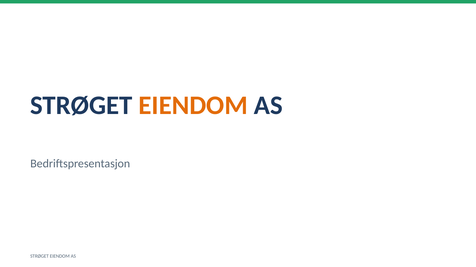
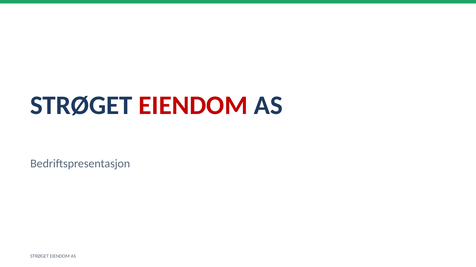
EIENDOM at (193, 106) colour: orange -> red
